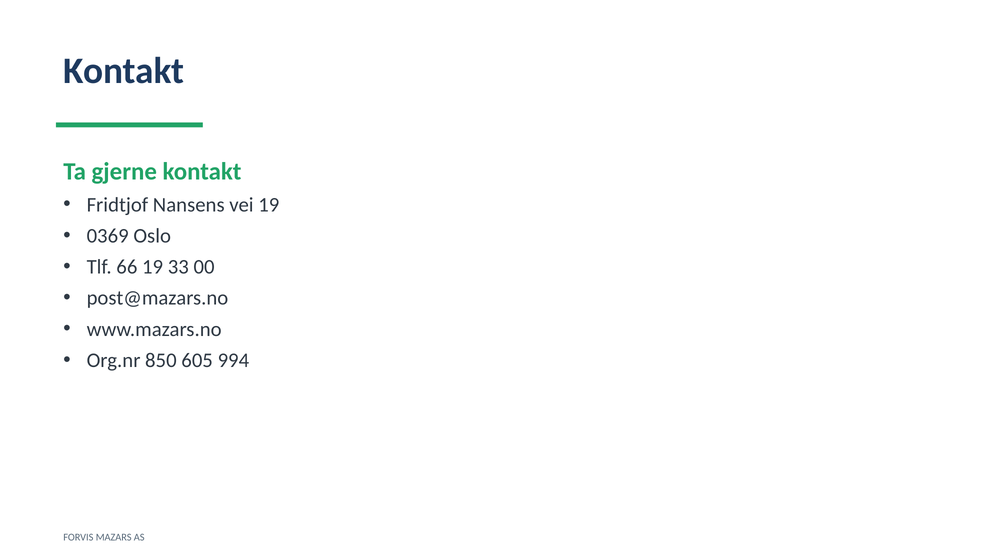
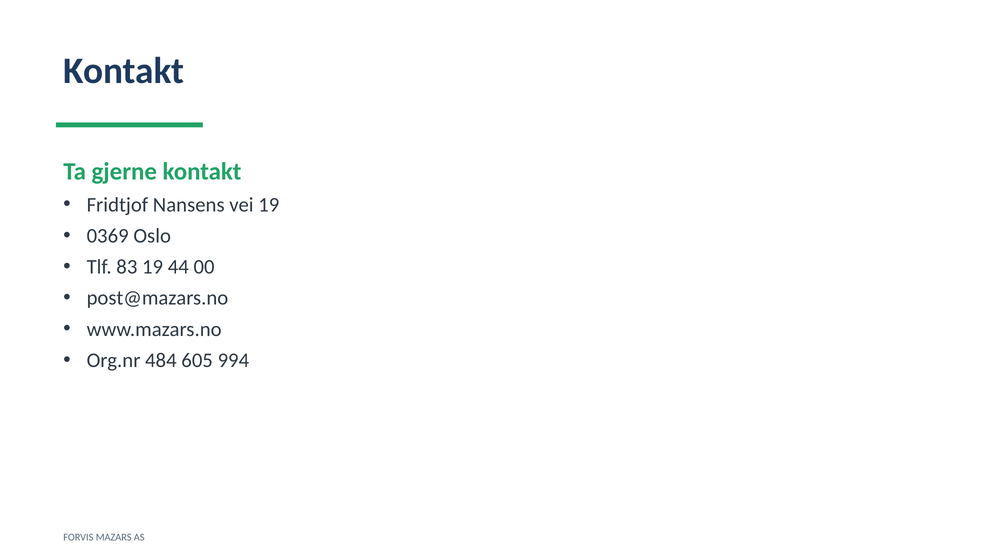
66: 66 -> 83
33: 33 -> 44
850: 850 -> 484
